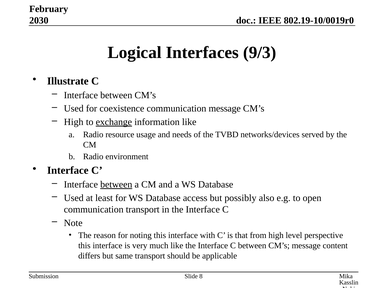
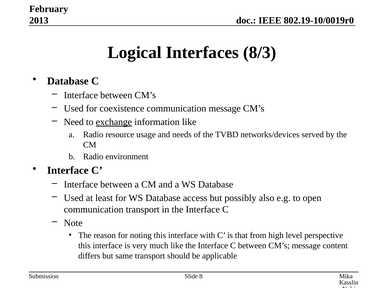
2030: 2030 -> 2013
9/3: 9/3 -> 8/3
Illustrate at (68, 81): Illustrate -> Database
High at (74, 122): High -> Need
between at (116, 184) underline: present -> none
